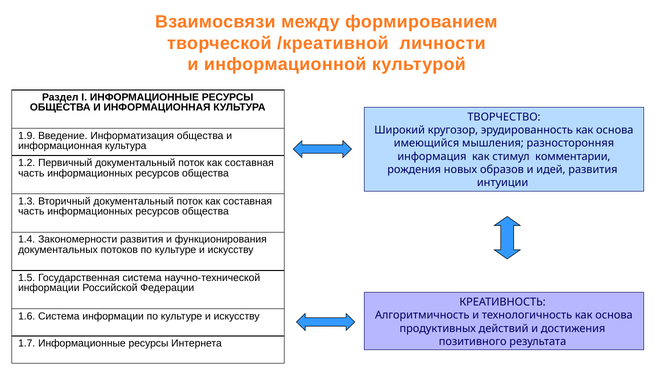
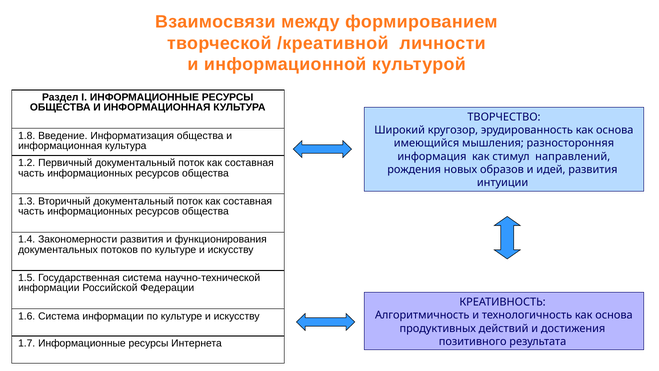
1.9: 1.9 -> 1.8
комментарии: комментарии -> направлений
